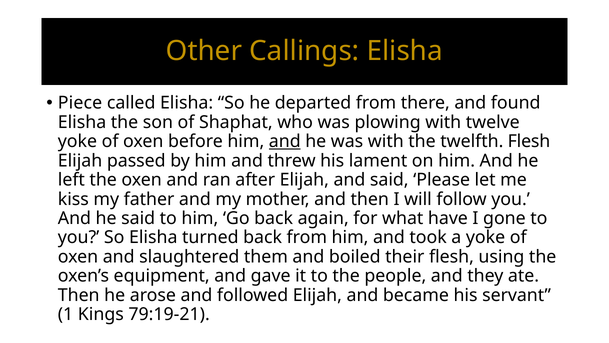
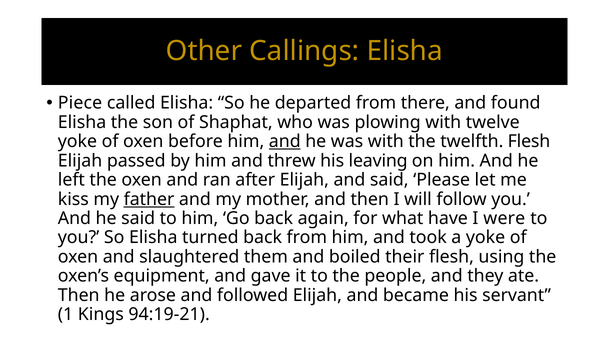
lament: lament -> leaving
father underline: none -> present
gone: gone -> were
79:19-21: 79:19-21 -> 94:19-21
